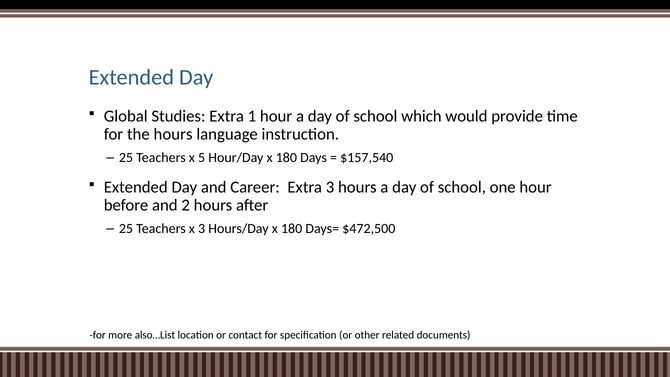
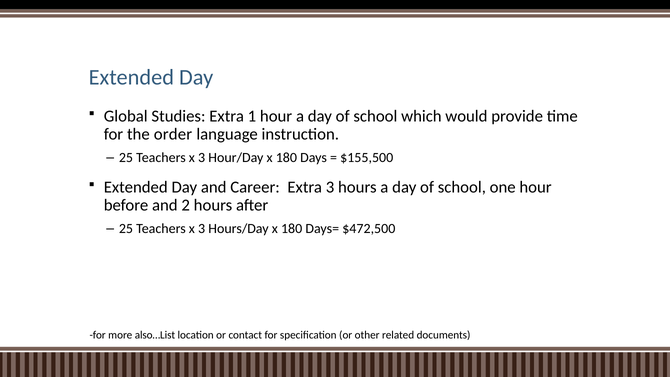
the hours: hours -> order
5 at (202, 158): 5 -> 3
$157,540: $157,540 -> $155,500
